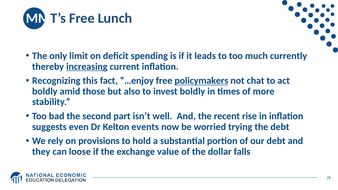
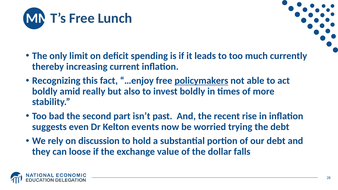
increasing underline: present -> none
chat: chat -> able
those: those -> really
well: well -> past
provisions: provisions -> discussion
